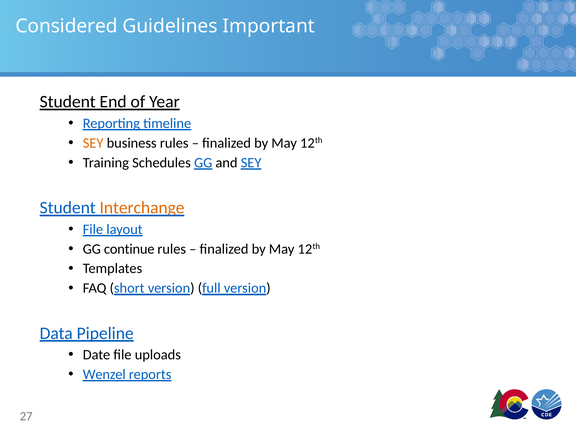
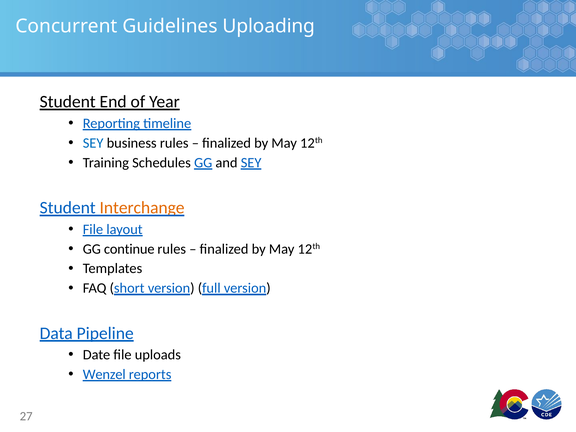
Considered: Considered -> Concurrent
Important: Important -> Uploading
SEY at (93, 143) colour: orange -> blue
